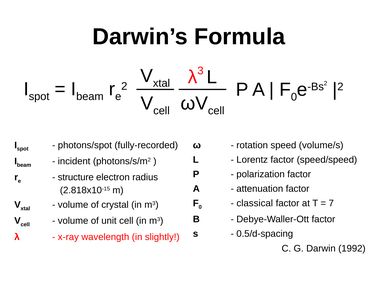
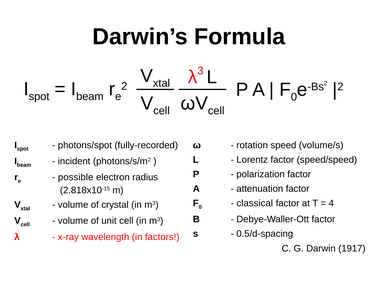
structure: structure -> possible
7: 7 -> 4
slightly: slightly -> factors
1992: 1992 -> 1917
